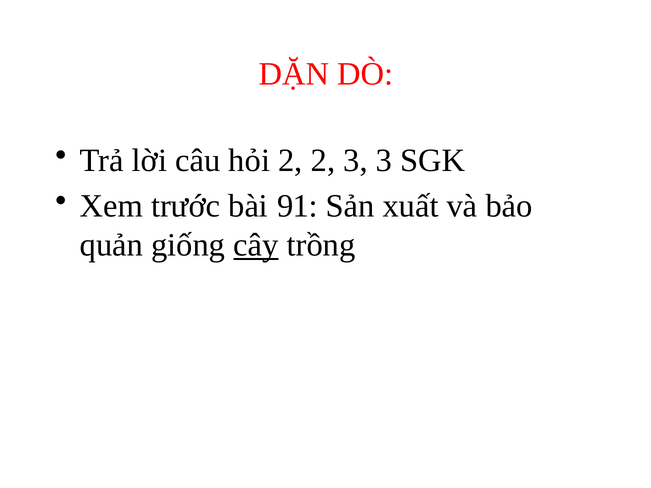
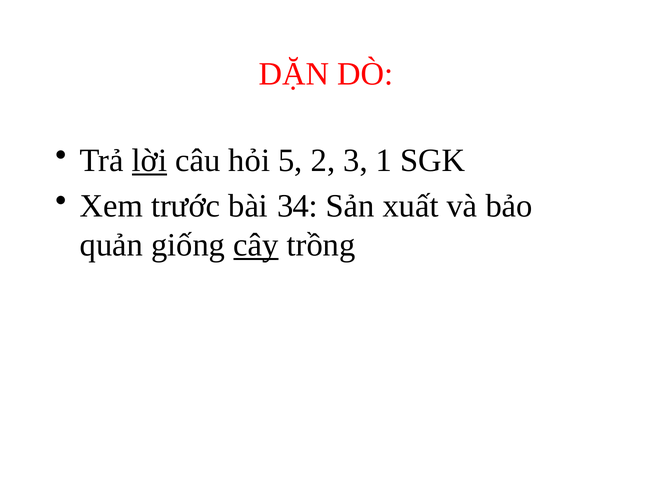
lời underline: none -> present
hỏi 2: 2 -> 5
3 3: 3 -> 1
91: 91 -> 34
